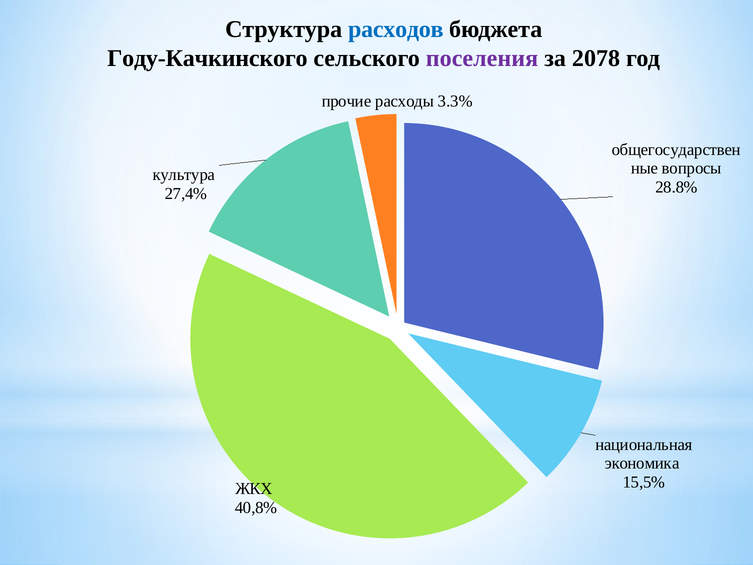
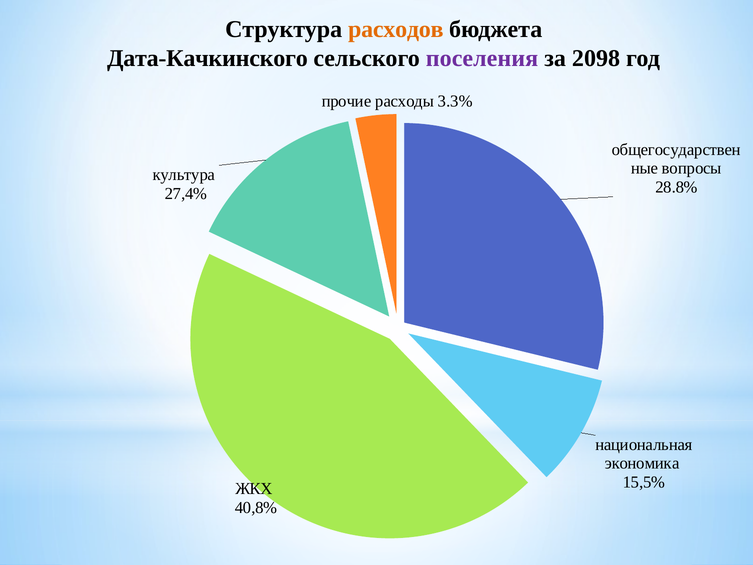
расходов colour: blue -> orange
Году-Качкинского: Году-Качкинского -> Дата-Качкинского
2078: 2078 -> 2098
